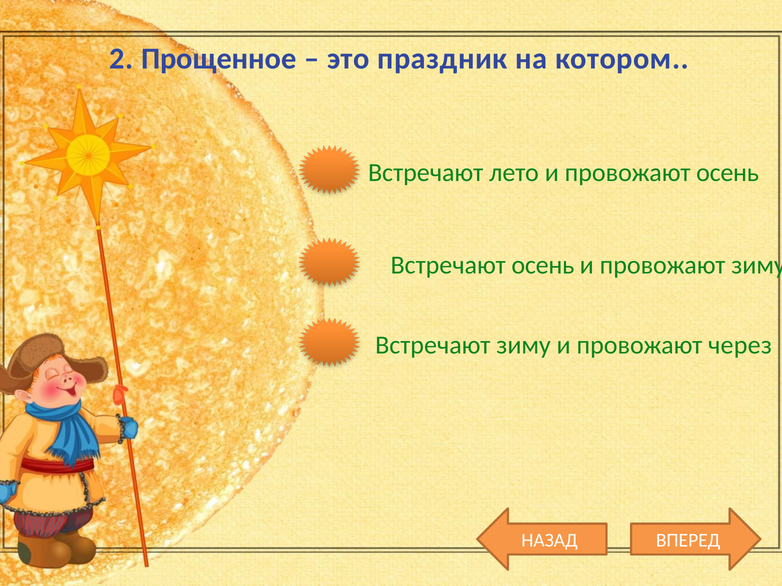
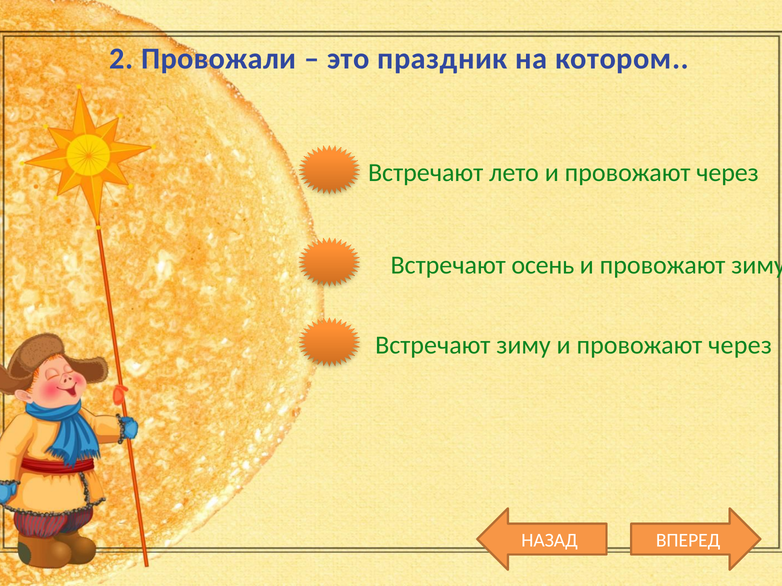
Прощенное: Прощенное -> Провожали
лето и провожают осень: осень -> через
